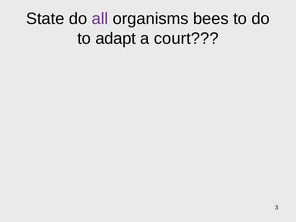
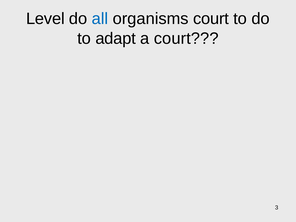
State: State -> Level
all colour: purple -> blue
organisms bees: bees -> court
